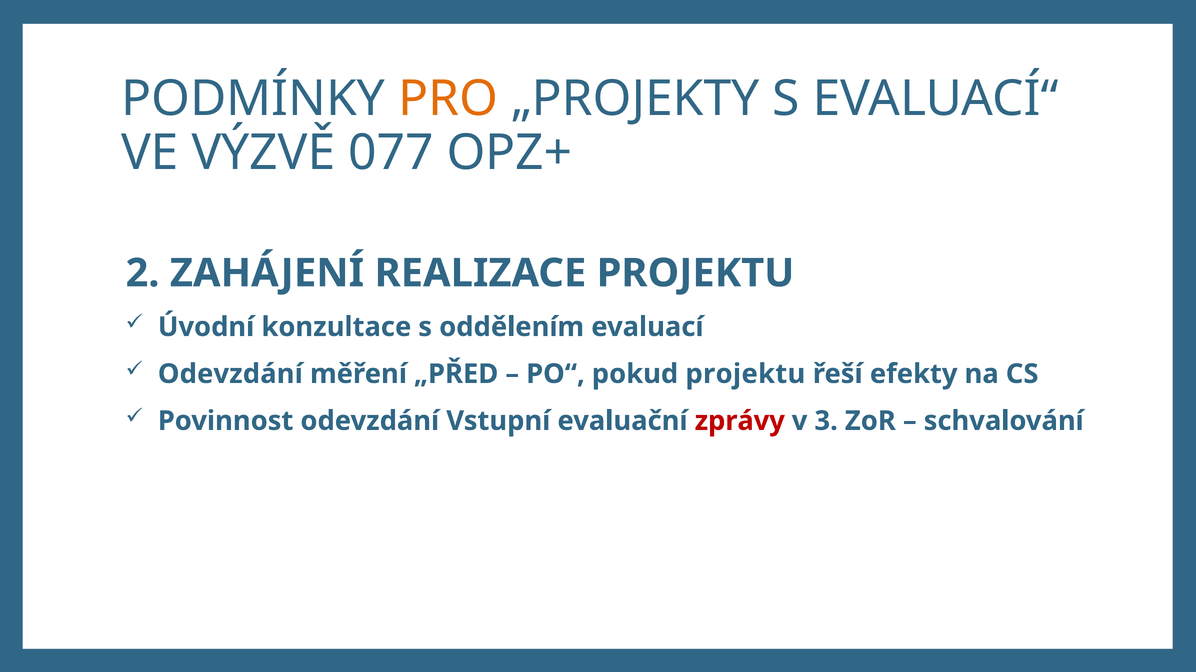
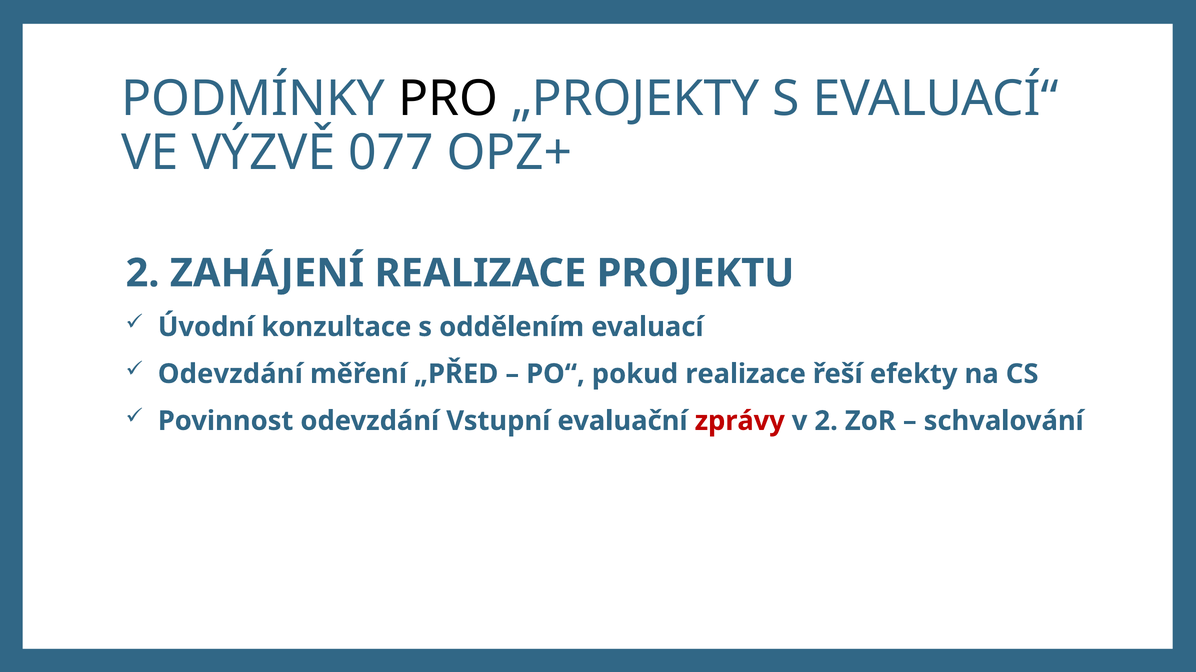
PRO colour: orange -> black
pokud projektu: projektu -> realizace
v 3: 3 -> 2
